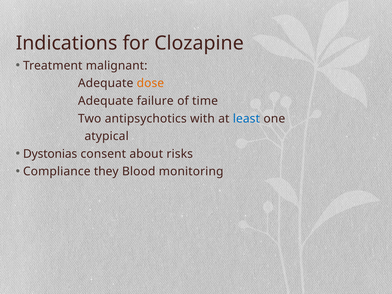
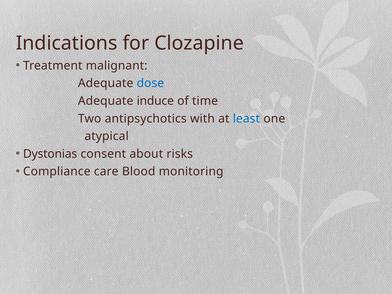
dose colour: orange -> blue
failure: failure -> induce
they: they -> care
